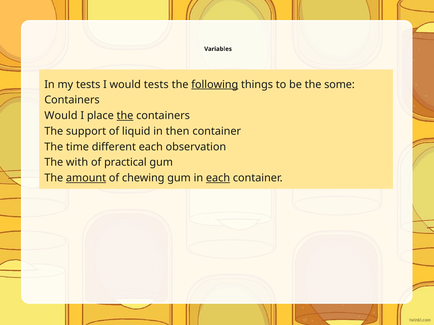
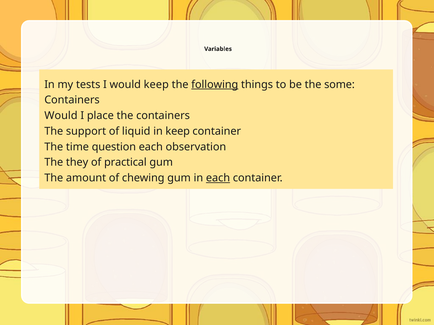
would tests: tests -> keep
the at (125, 116) underline: present -> none
in then: then -> keep
different: different -> question
with: with -> they
amount underline: present -> none
